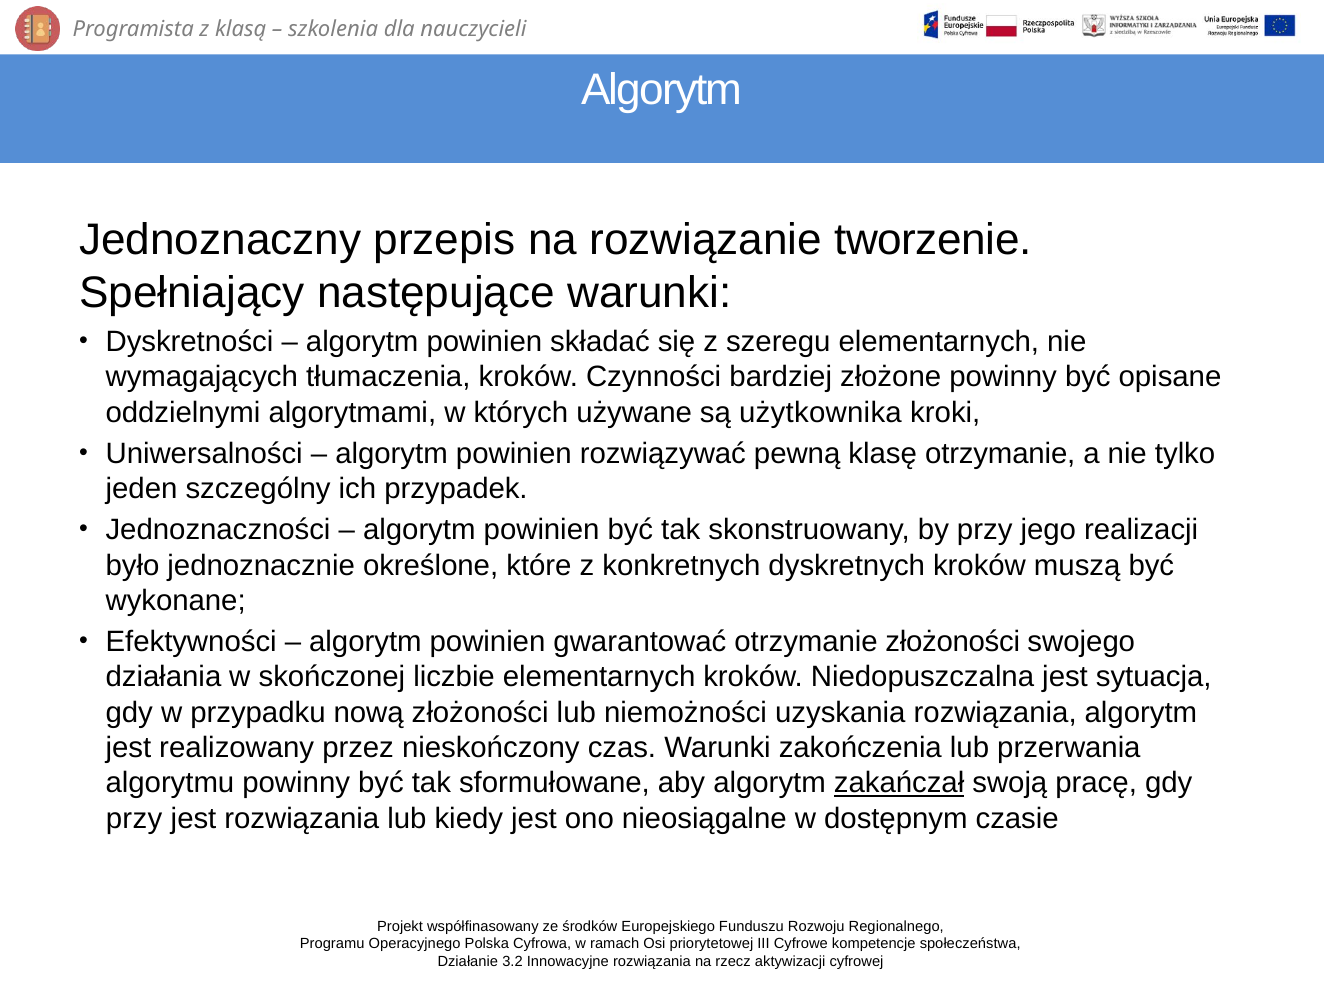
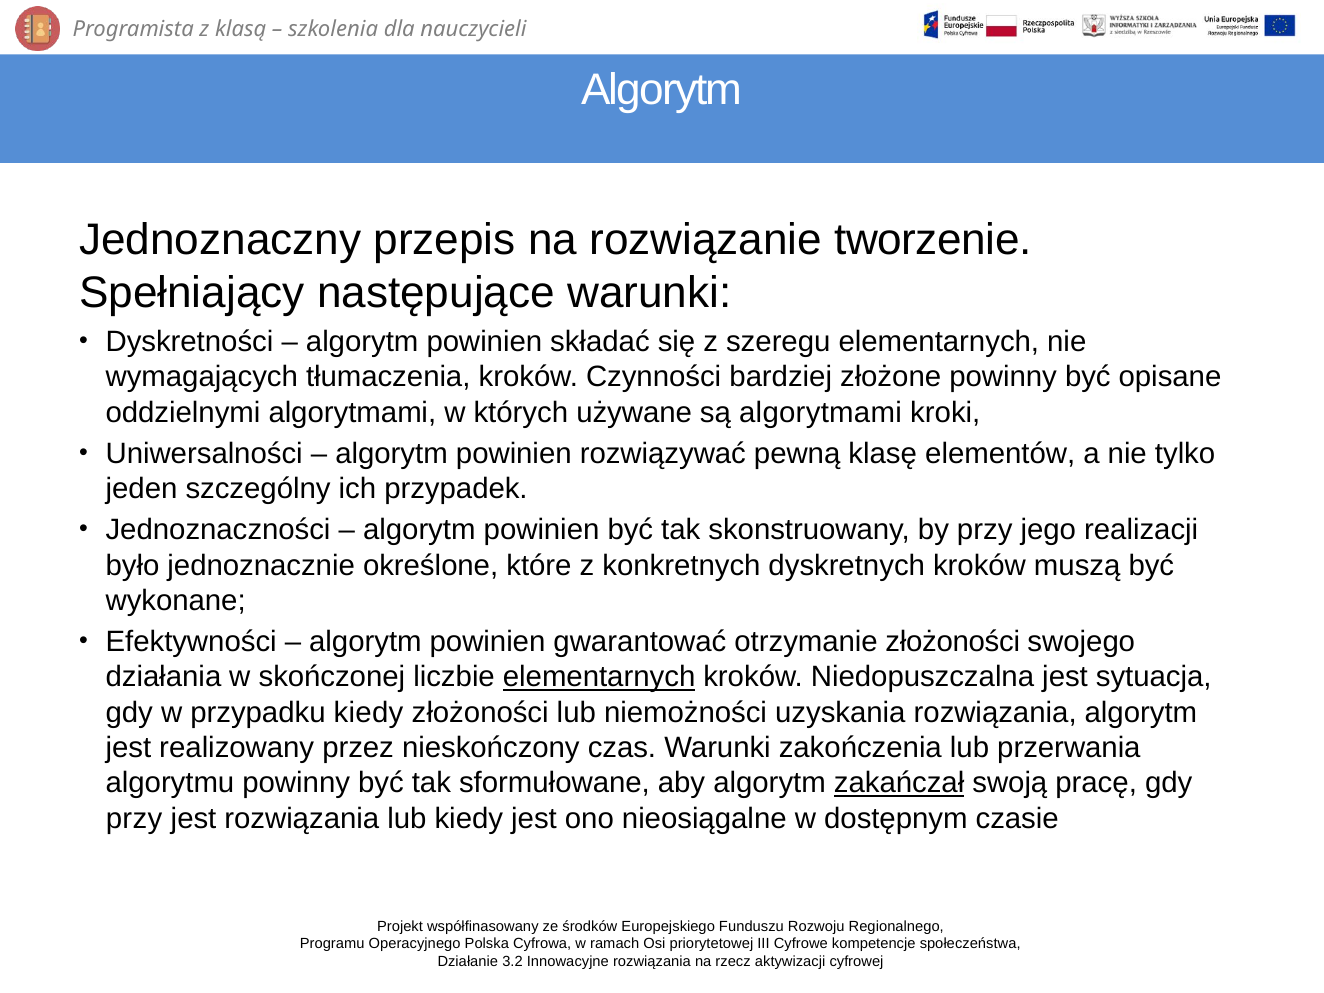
są użytkownika: użytkownika -> algorytmami
klasę otrzymanie: otrzymanie -> elementów
elementarnych at (599, 677) underline: none -> present
przypadku nową: nową -> kiedy
